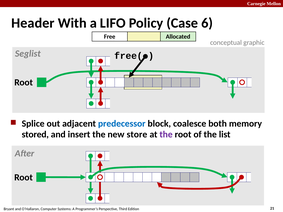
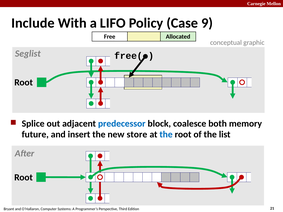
Header: Header -> Include
6: 6 -> 9
stored: stored -> future
the at (166, 134) colour: purple -> blue
